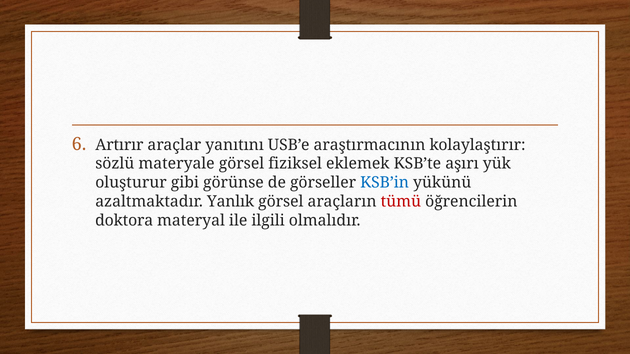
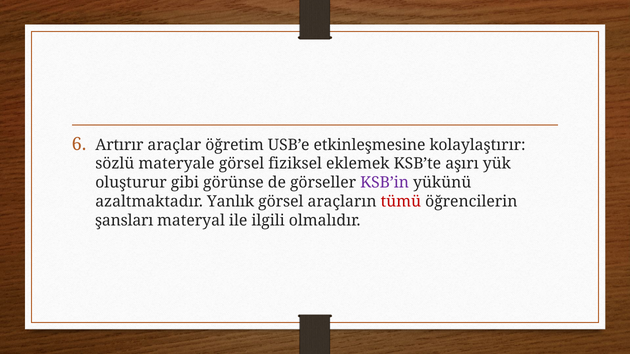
yanıtını: yanıtını -> öğretim
araştırmacının: araştırmacının -> etkinleşmesine
KSB’in colour: blue -> purple
doktora: doktora -> şansları
